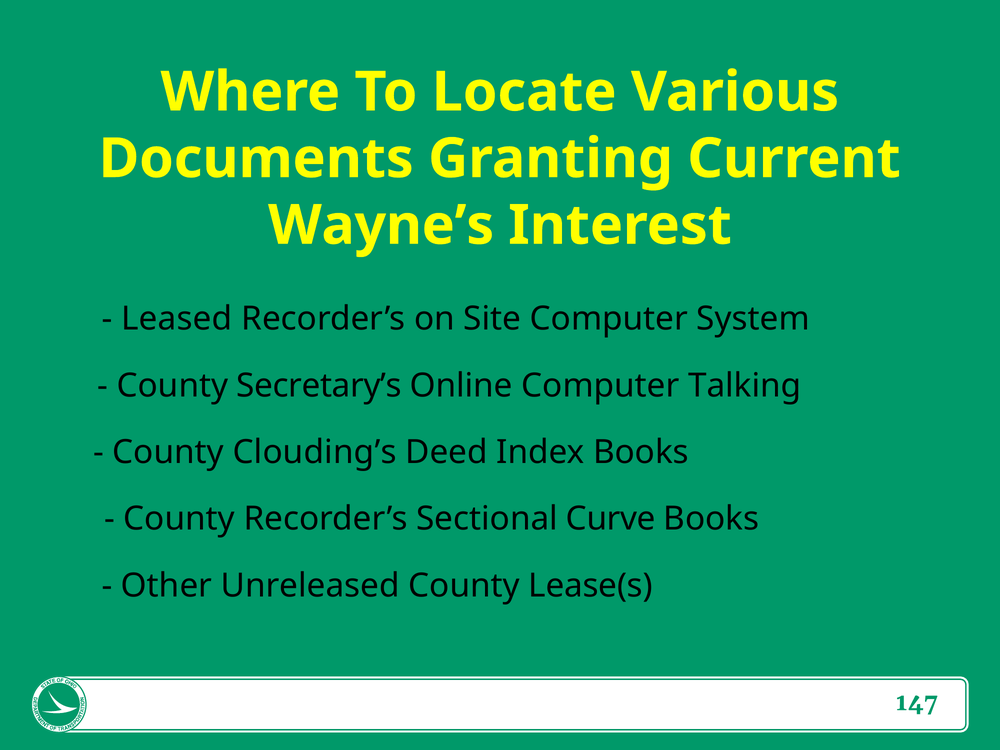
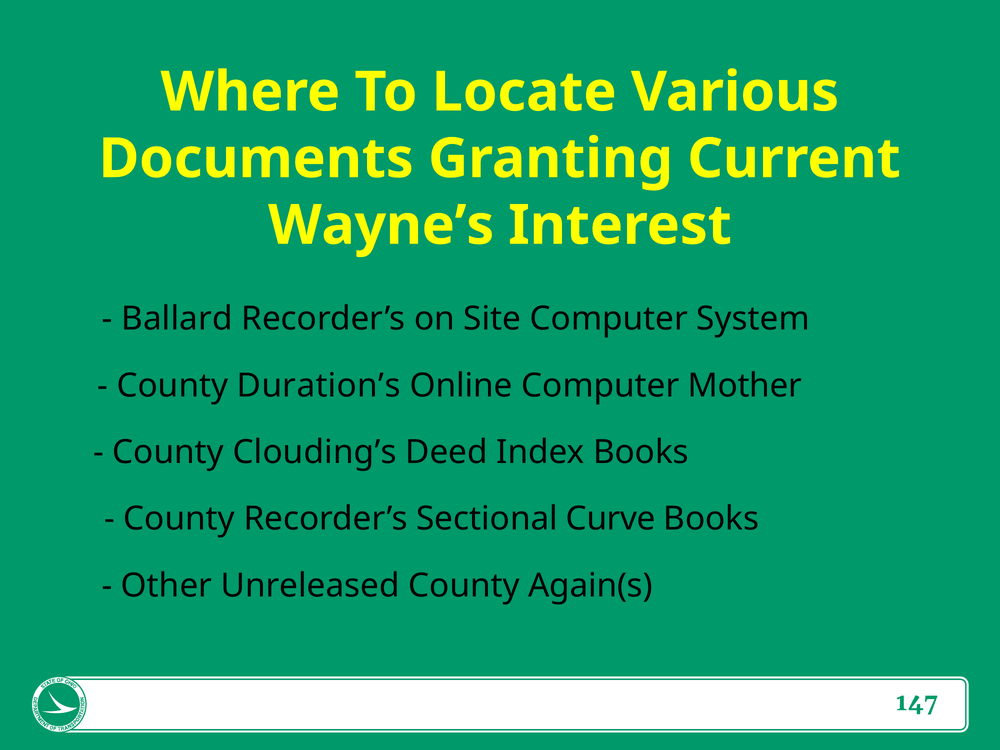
Leased: Leased -> Ballard
Secretary’s: Secretary’s -> Duration’s
Talking: Talking -> Mother
Lease(s: Lease(s -> Again(s
